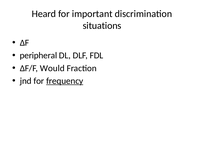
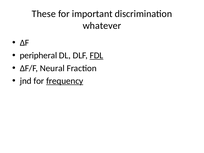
Heard: Heard -> These
situations: situations -> whatever
FDL underline: none -> present
Would: Would -> Neural
